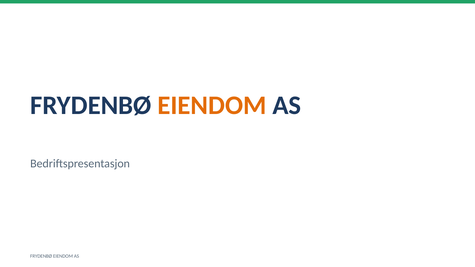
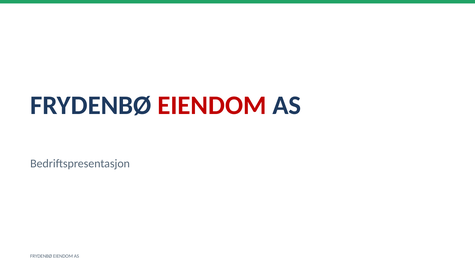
EIENDOM at (212, 105) colour: orange -> red
